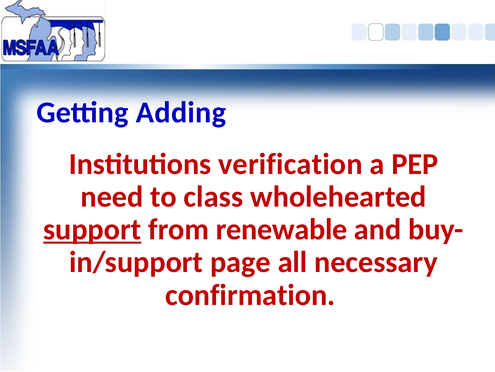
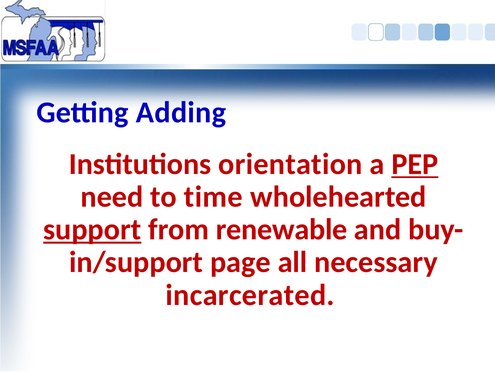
verification: verification -> orientation
PEP underline: none -> present
class: class -> time
confirmation: confirmation -> incarcerated
